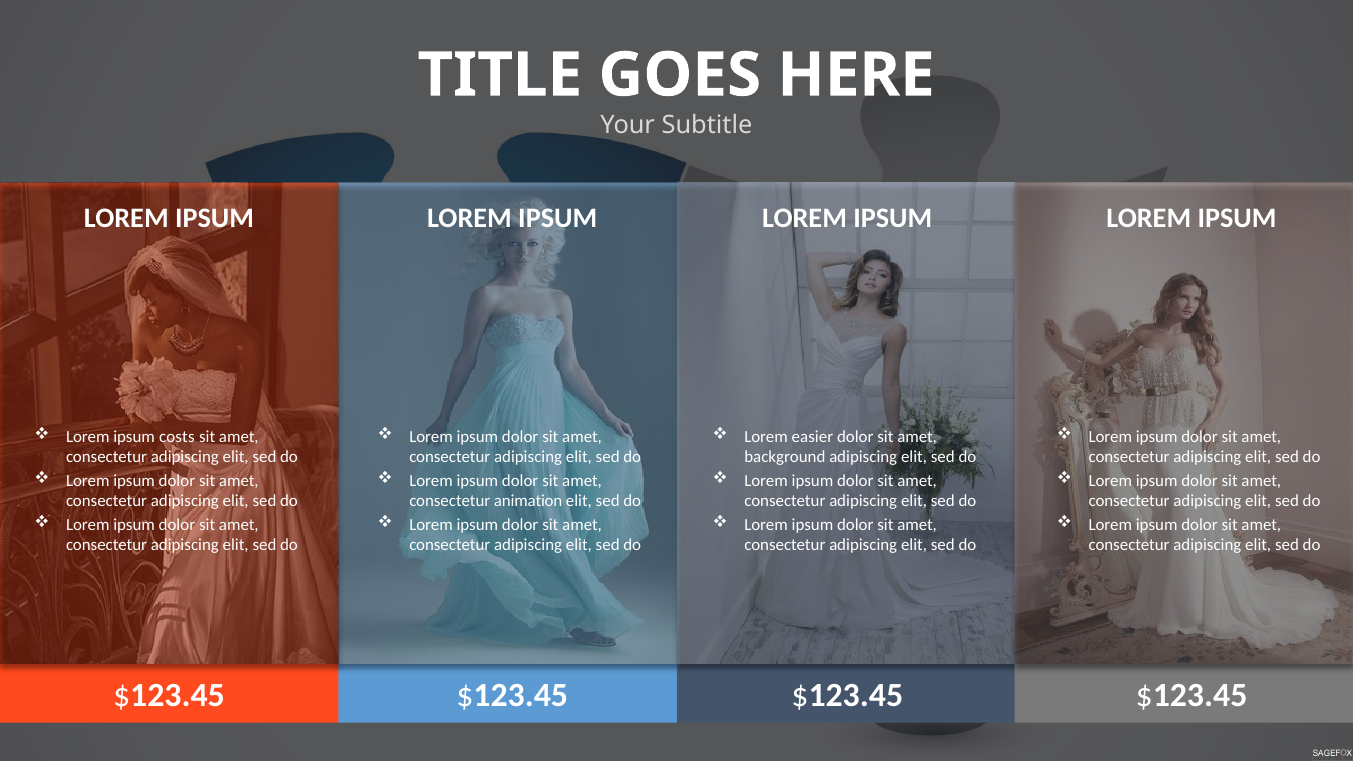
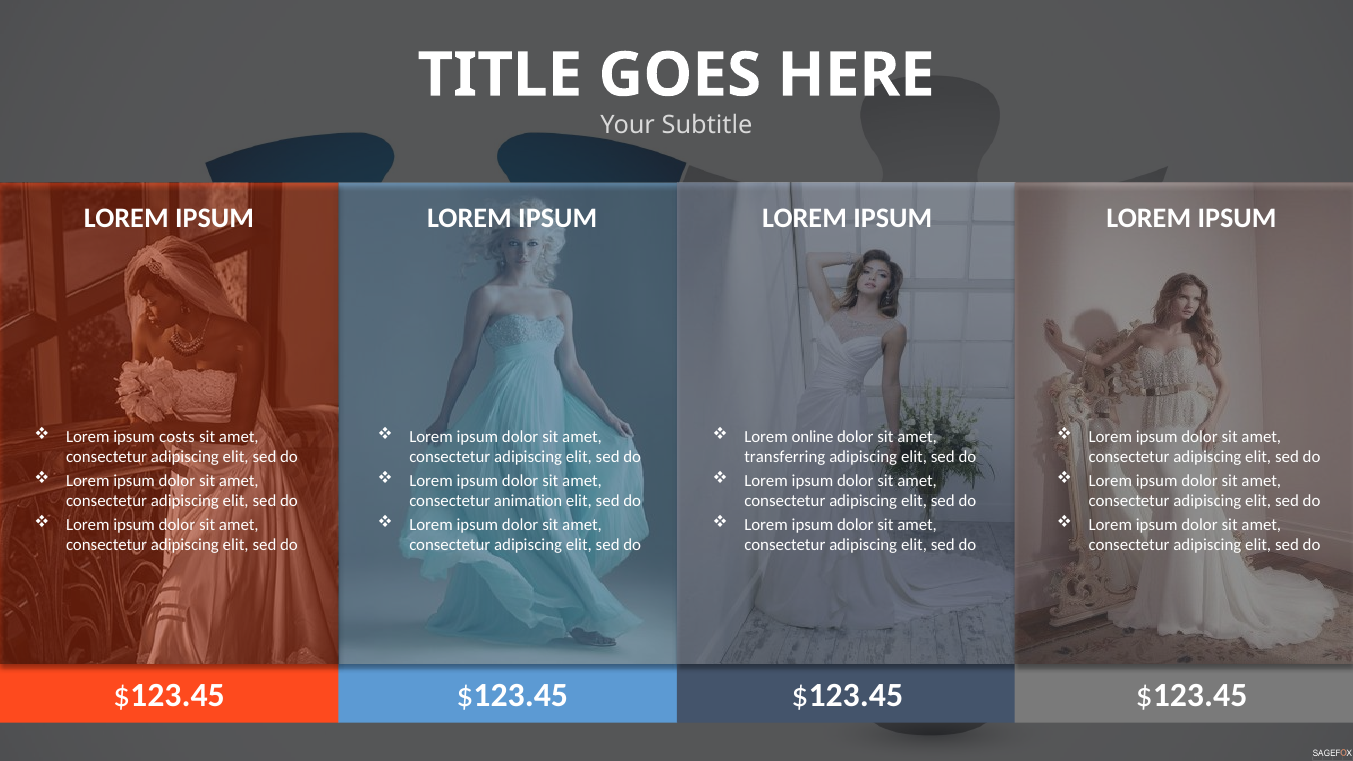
easier: easier -> online
background: background -> transferring
